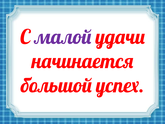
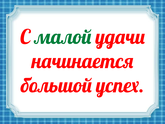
малой colour: purple -> green
